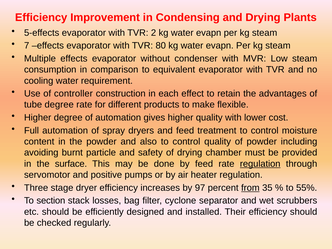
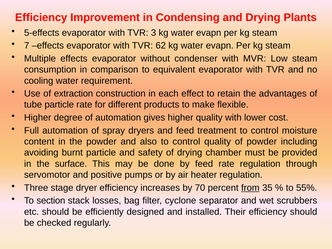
2: 2 -> 3
80: 80 -> 62
controller: controller -> extraction
tube degree: degree -> particle
regulation at (260, 164) underline: present -> none
97: 97 -> 70
